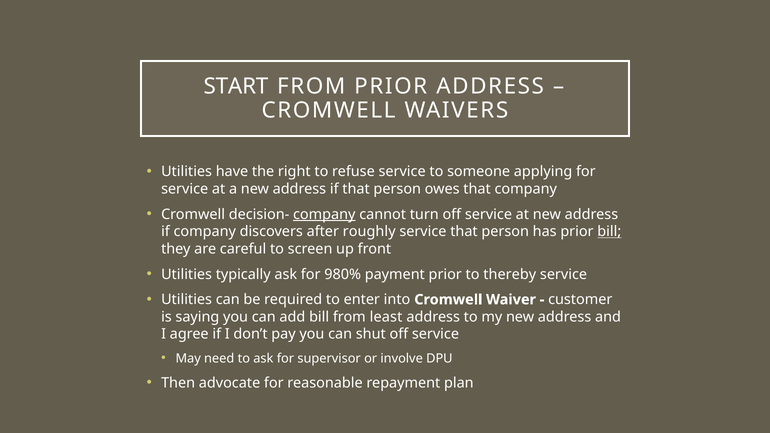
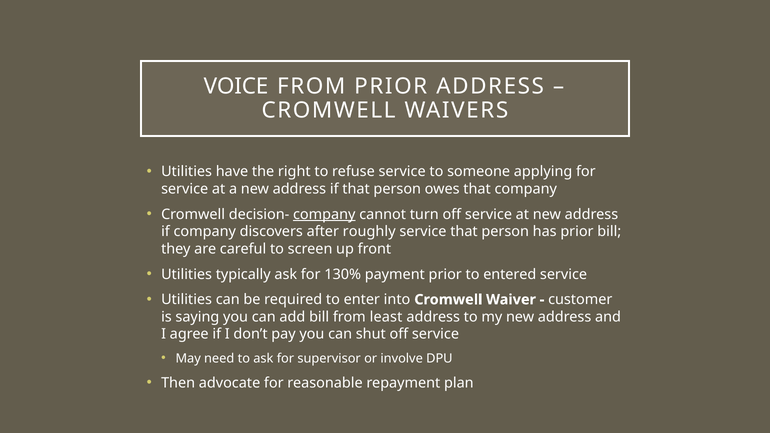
START: START -> VOICE
bill at (609, 232) underline: present -> none
980%: 980% -> 130%
thereby: thereby -> entered
